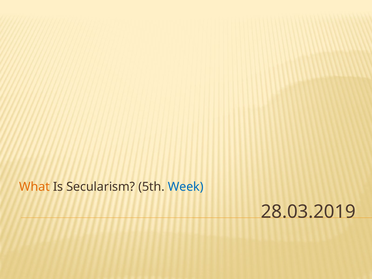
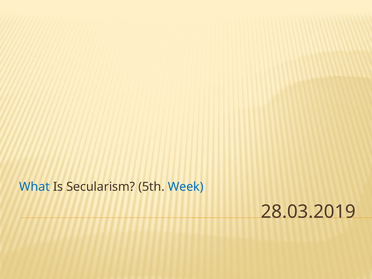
What colour: orange -> blue
